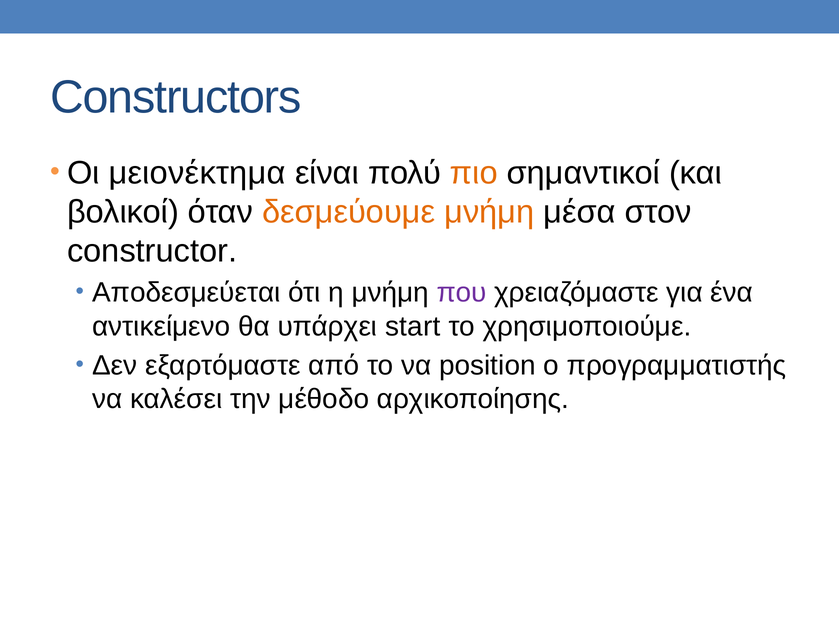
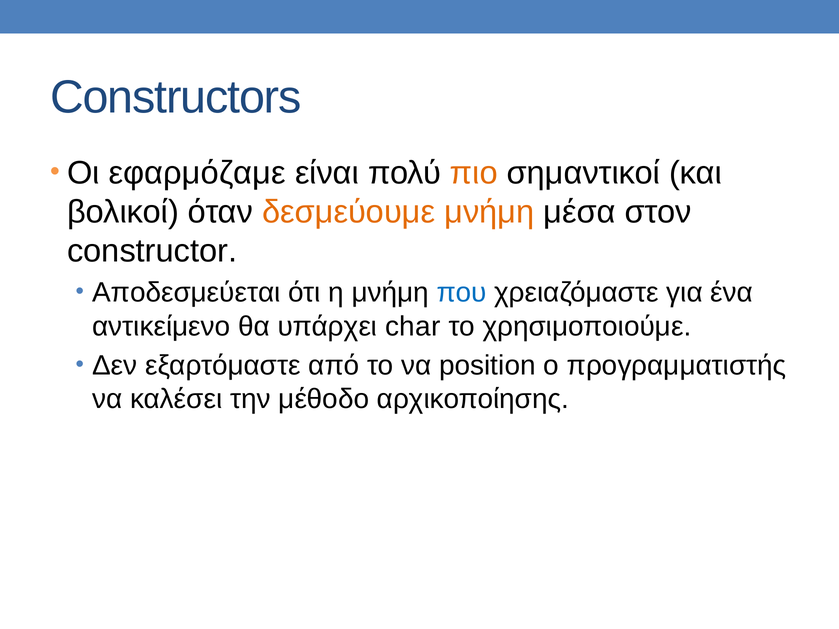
μειονέκτημα: μειονέκτημα -> εφαρμόζαμε
που colour: purple -> blue
start: start -> char
